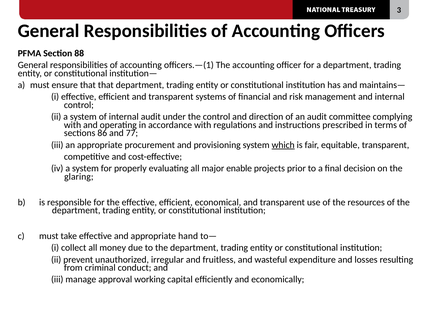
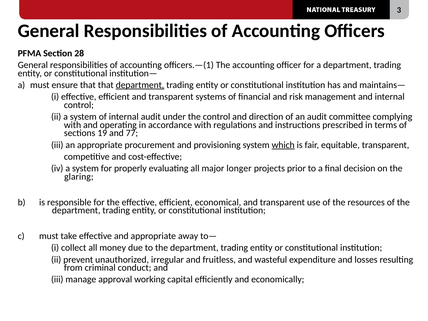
88: 88 -> 28
department at (140, 85) underline: none -> present
86: 86 -> 19
enable: enable -> longer
hand: hand -> away
